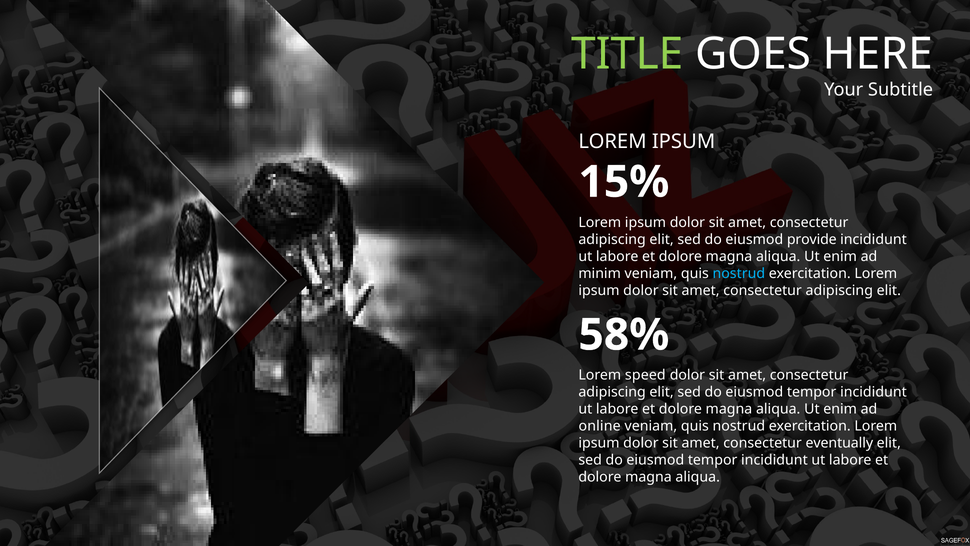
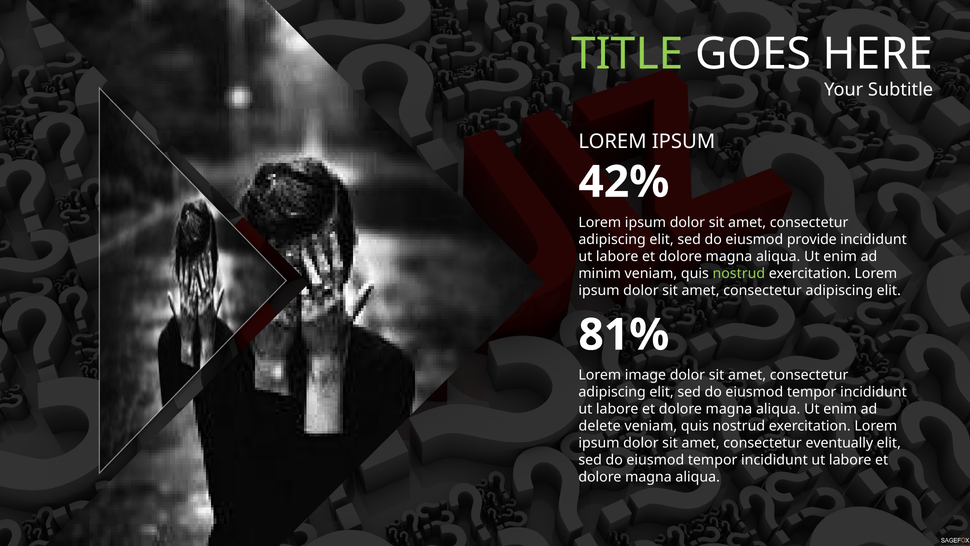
15%: 15% -> 42%
nostrud at (739, 273) colour: light blue -> light green
58%: 58% -> 81%
speed: speed -> image
online: online -> delete
